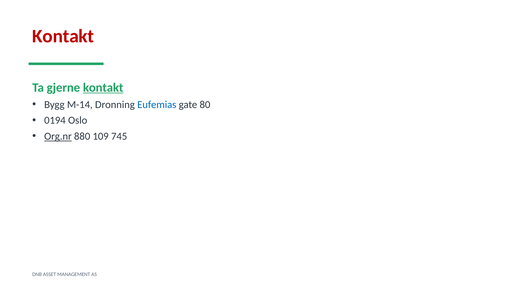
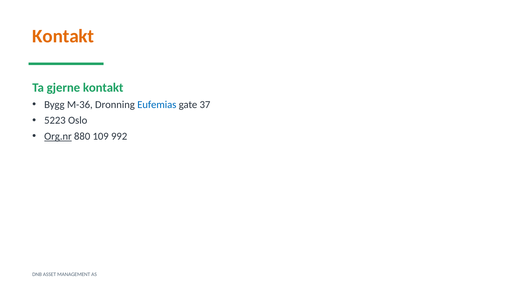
Kontakt at (63, 36) colour: red -> orange
kontakt at (103, 87) underline: present -> none
M-14: M-14 -> M-36
80: 80 -> 37
0194: 0194 -> 5223
745: 745 -> 992
